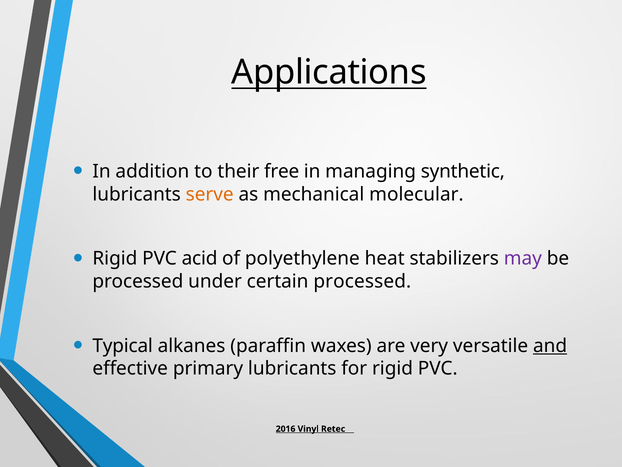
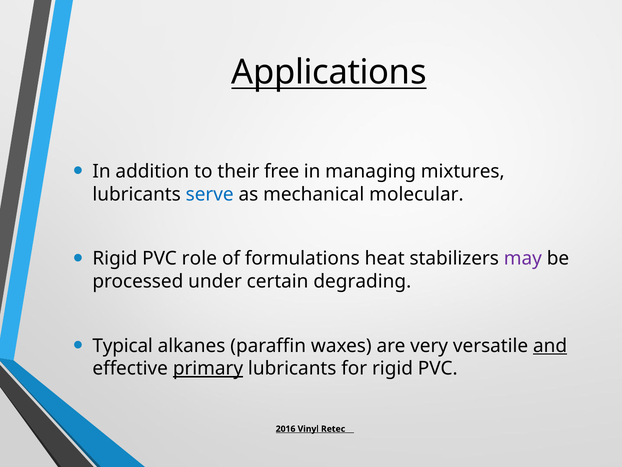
synthetic: synthetic -> mixtures
serve colour: orange -> blue
acid: acid -> role
polyethylene: polyethylene -> formulations
certain processed: processed -> degrading
primary underline: none -> present
